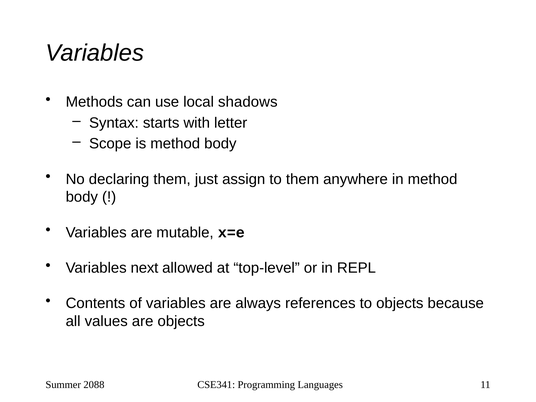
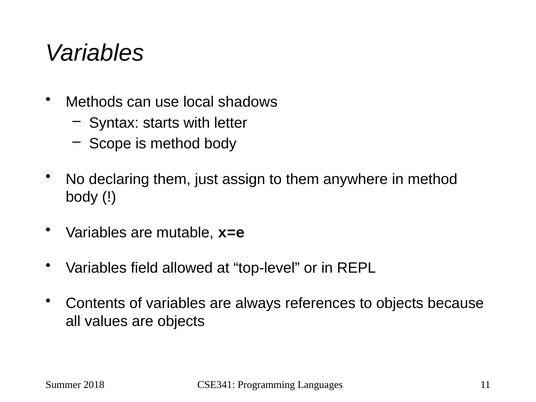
next: next -> field
2088: 2088 -> 2018
